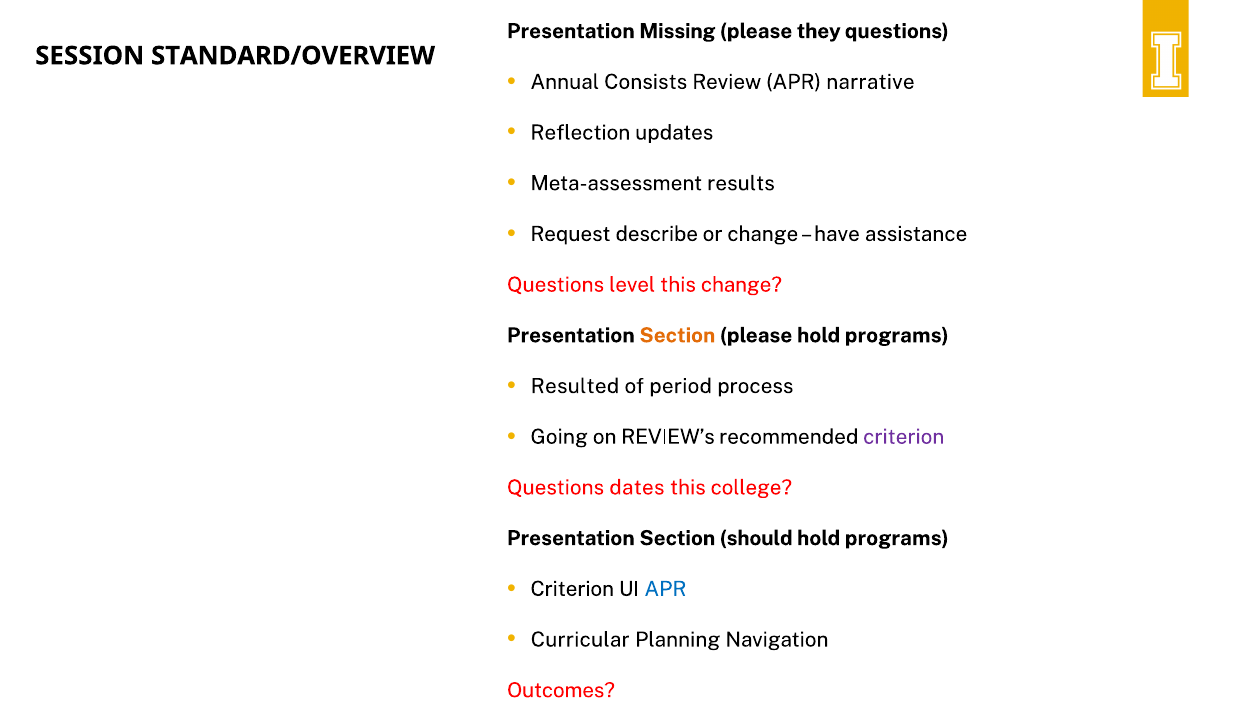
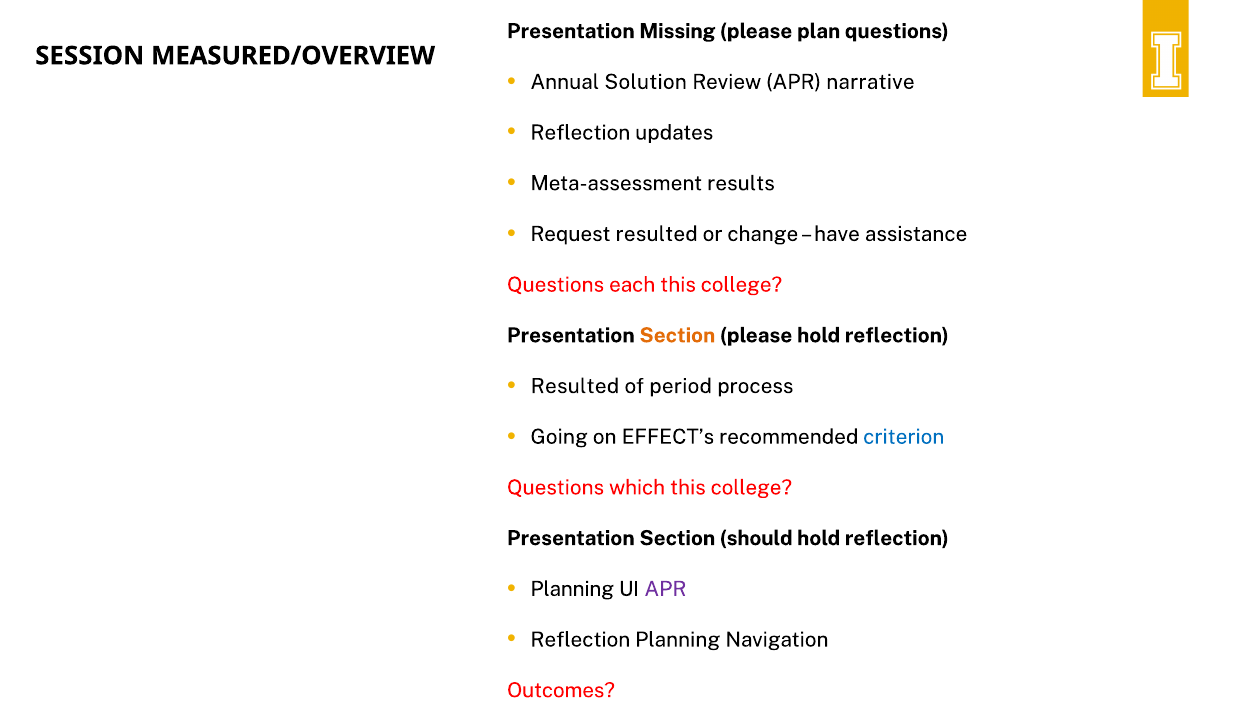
they: they -> plan
STANDARD/OVERVIEW: STANDARD/OVERVIEW -> MEASURED/OVERVIEW
Consists: Consists -> Solution
Request describe: describe -> resulted
level: level -> each
change at (741, 285): change -> college
please hold programs: programs -> reflection
REVIEW’s: REVIEW’s -> EFFECT’s
criterion at (904, 437) colour: purple -> blue
dates: dates -> which
programs at (897, 538): programs -> reflection
Criterion at (572, 589): Criterion -> Planning
APR at (665, 589) colour: blue -> purple
Curricular at (580, 640): Curricular -> Reflection
